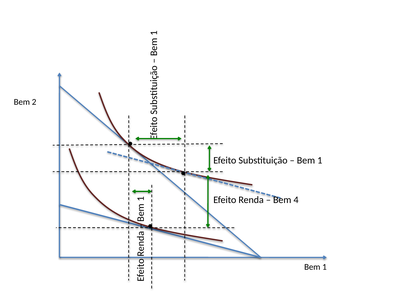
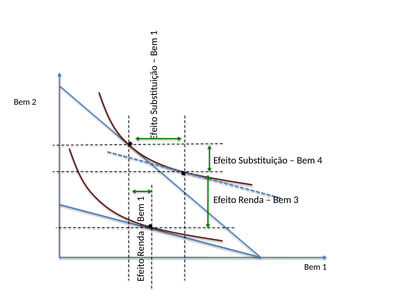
1 at (320, 160): 1 -> 4
4: 4 -> 3
